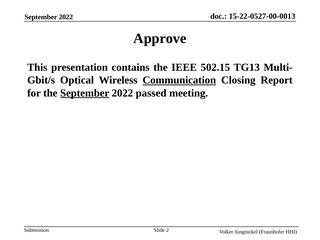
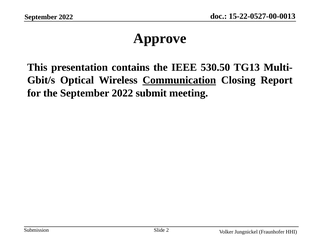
502.15: 502.15 -> 530.50
September at (85, 93) underline: present -> none
passed: passed -> submit
